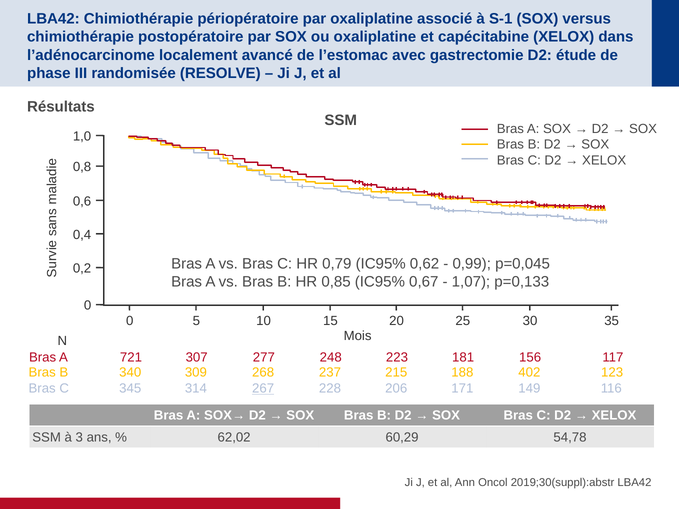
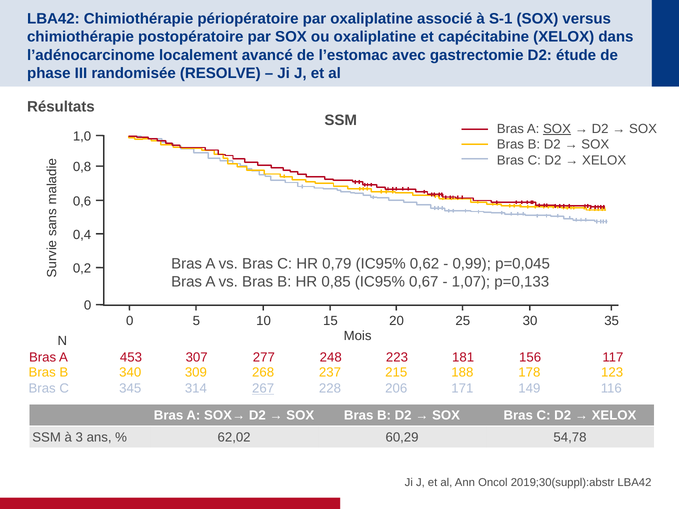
SOX at (557, 129) underline: none -> present
721: 721 -> 453
402: 402 -> 178
